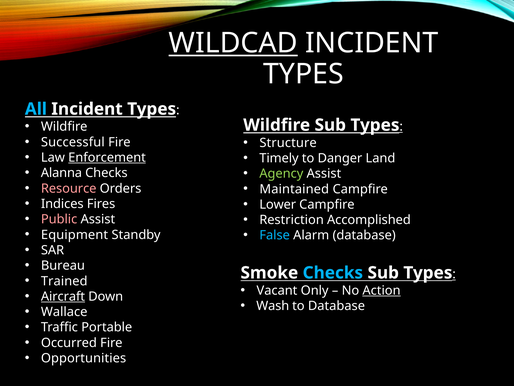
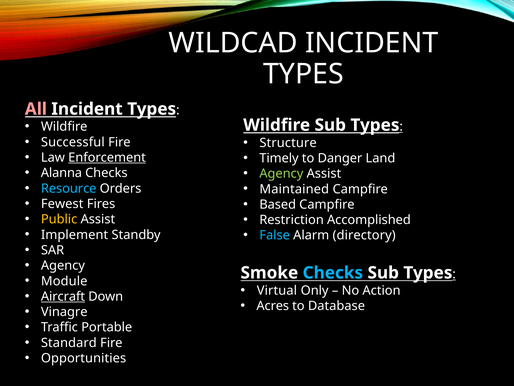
WILDCAD underline: present -> none
All colour: light blue -> pink
Resource colour: pink -> light blue
Indices: Indices -> Fewest
Lower: Lower -> Based
Public colour: pink -> yellow
Equipment: Equipment -> Implement
Alarm database: database -> directory
Bureau at (63, 265): Bureau -> Agency
Trained: Trained -> Module
Vacant: Vacant -> Virtual
Action underline: present -> none
Wash: Wash -> Acres
Wallace: Wallace -> Vinagre
Occurred: Occurred -> Standard
